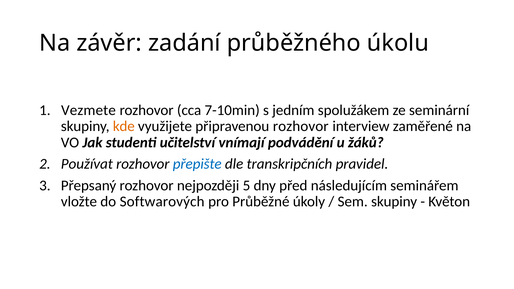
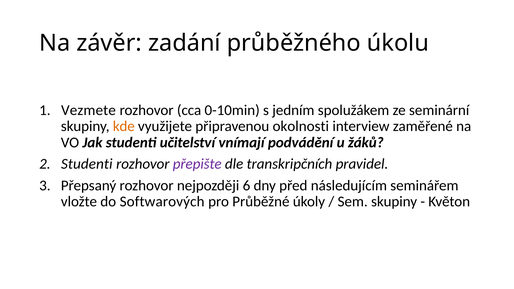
7-10min: 7-10min -> 0-10min
připravenou rozhovor: rozhovor -> okolnosti
Používat at (87, 164): Používat -> Studenti
přepište colour: blue -> purple
5: 5 -> 6
